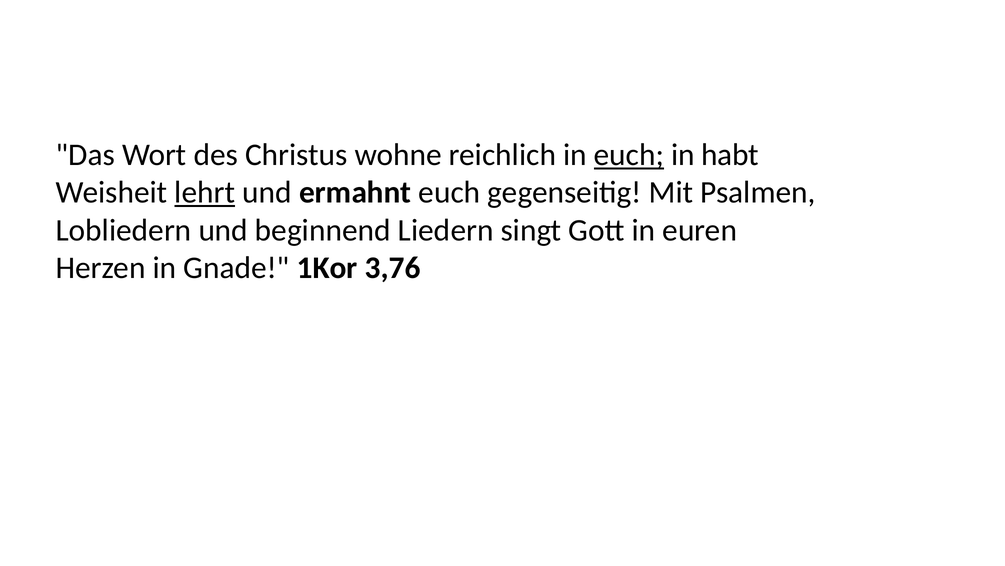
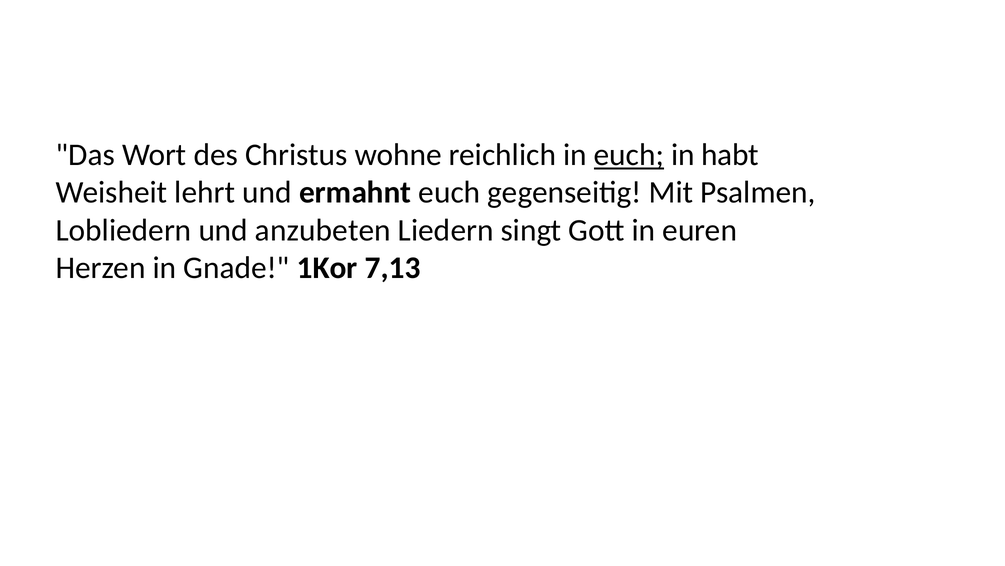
lehrt underline: present -> none
beginnend: beginnend -> anzubeten
3,76: 3,76 -> 7,13
